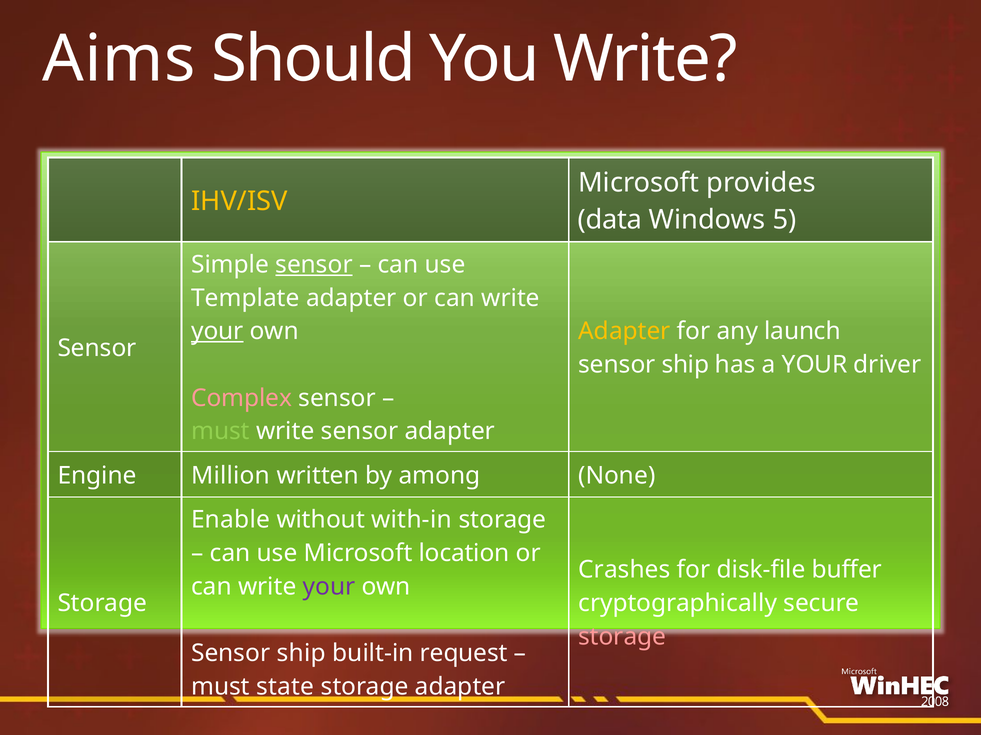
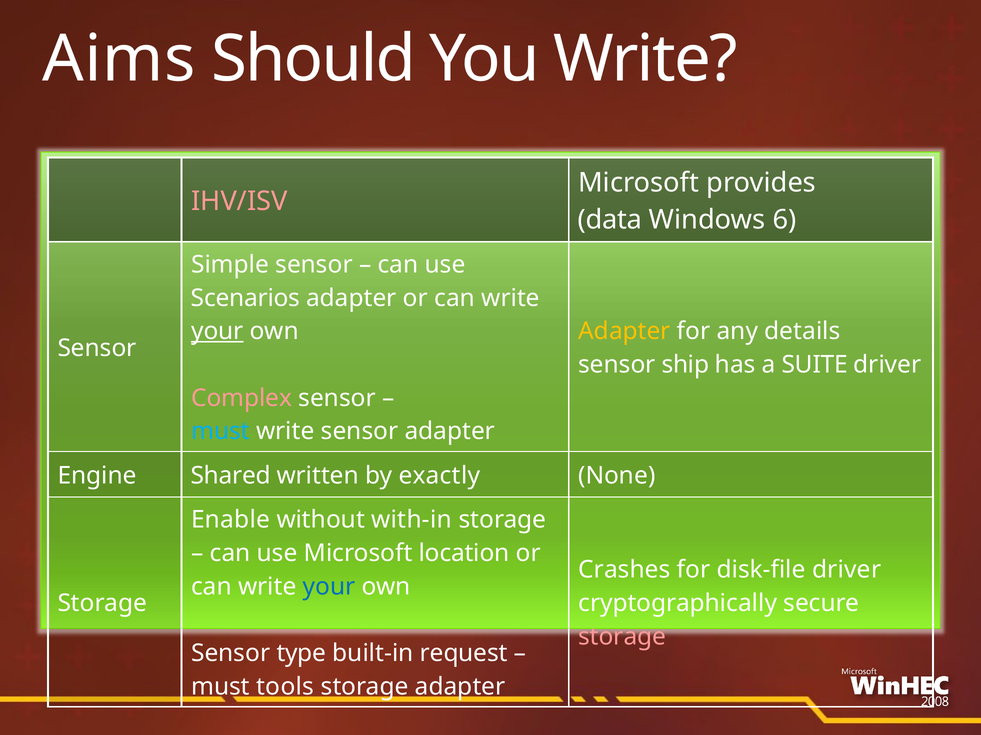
IHV/ISV colour: yellow -> pink
5: 5 -> 6
sensor at (314, 265) underline: present -> none
Template: Template -> Scenarios
launch: launch -> details
a YOUR: YOUR -> SUITE
must at (220, 432) colour: light green -> light blue
Million: Million -> Shared
among: among -> exactly
disk-file buffer: buffer -> driver
your at (329, 587) colour: purple -> blue
ship at (301, 654): ship -> type
state: state -> tools
